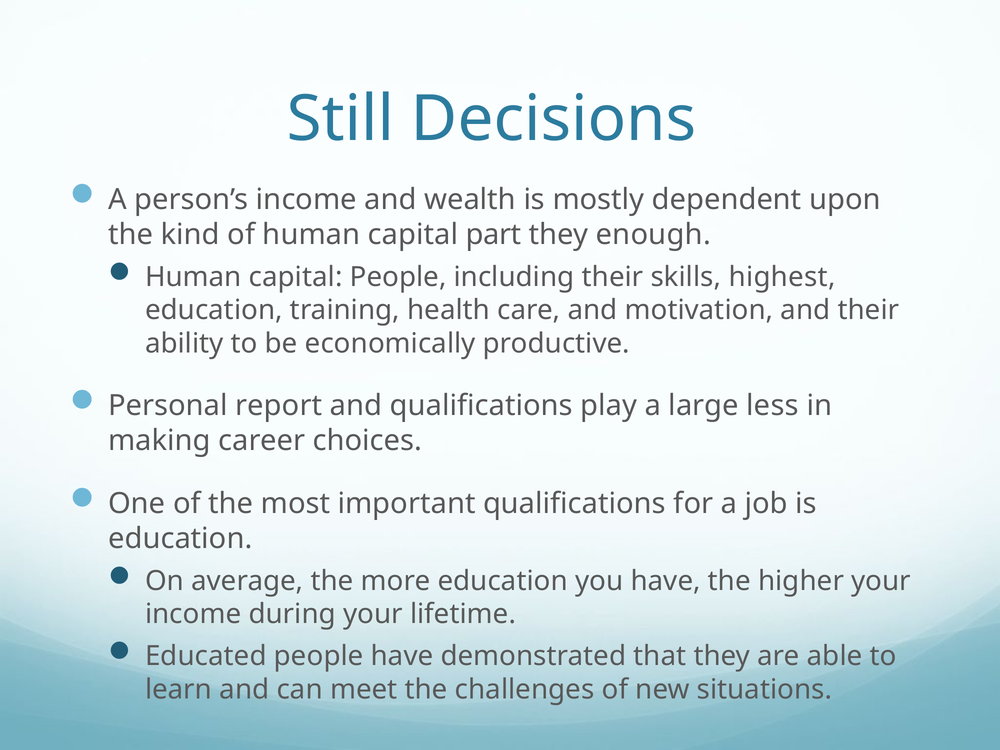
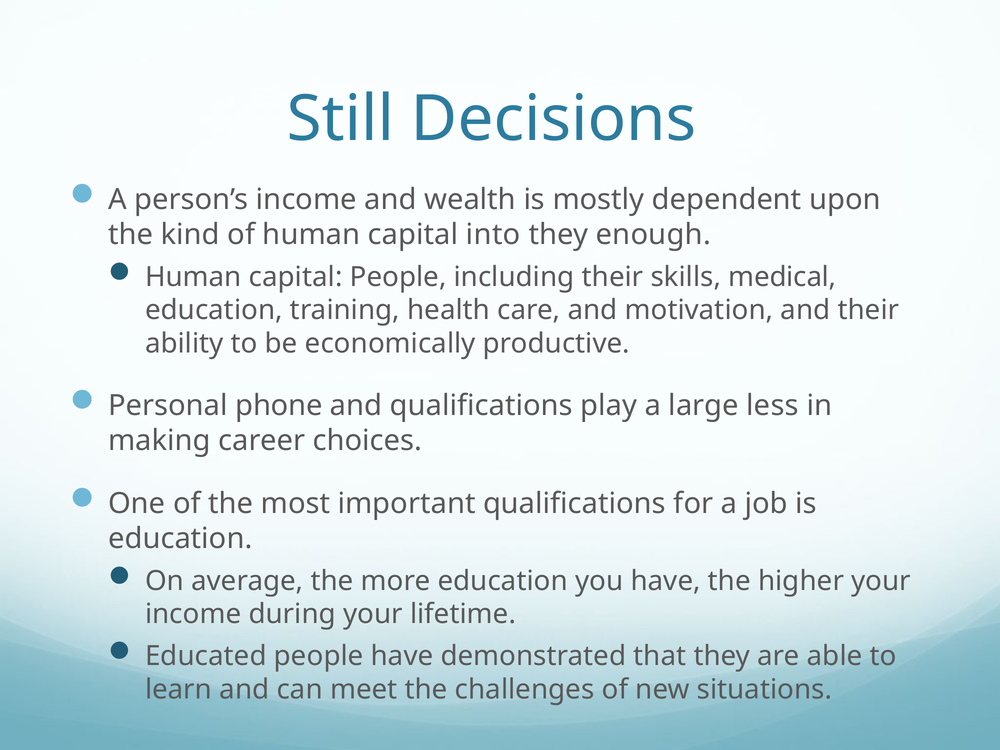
part: part -> into
highest: highest -> medical
report: report -> phone
